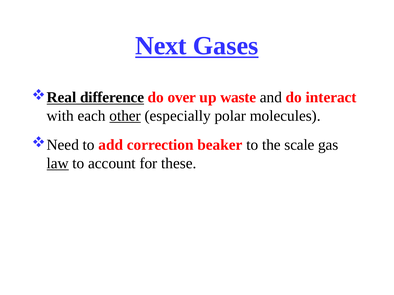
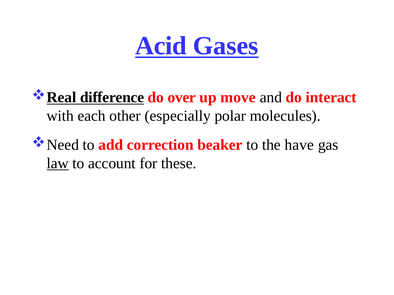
Next: Next -> Acid
waste: waste -> move
other underline: present -> none
scale: scale -> have
